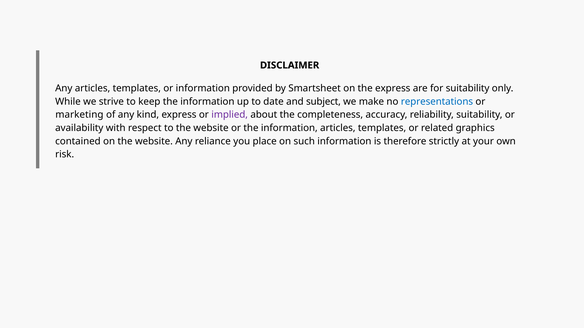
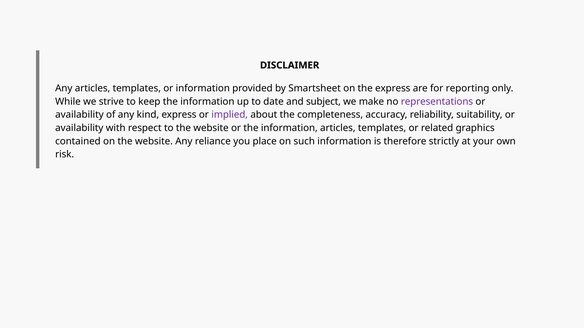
for suitability: suitability -> reporting
representations colour: blue -> purple
marketing at (79, 115): marketing -> availability
